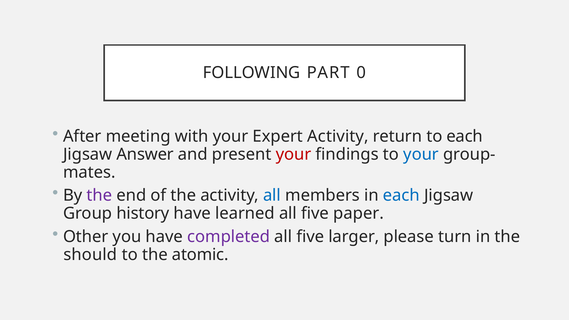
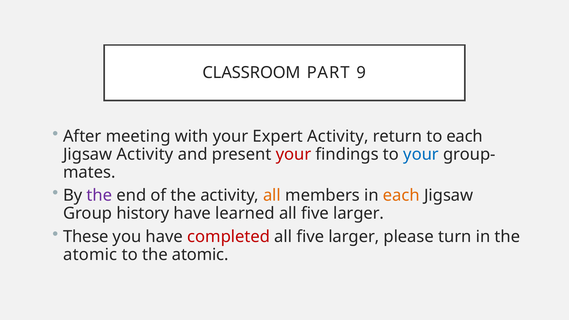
FOLLOWING: FOLLOWING -> CLASSROOM
0: 0 -> 9
Jigsaw Answer: Answer -> Activity
all at (272, 195) colour: blue -> orange
each at (401, 195) colour: blue -> orange
learned all five paper: paper -> larger
Other: Other -> These
completed colour: purple -> red
should at (90, 255): should -> atomic
